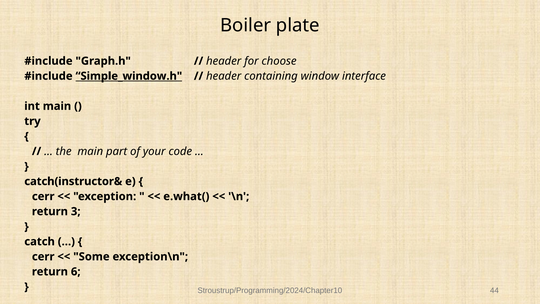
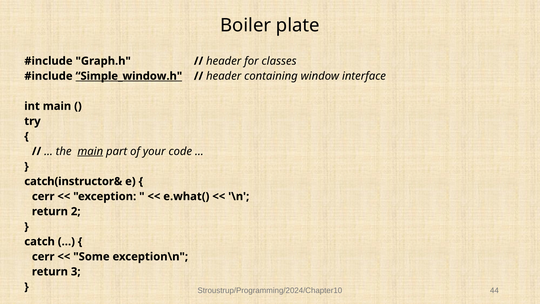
choose: choose -> classes
main at (90, 151) underline: none -> present
3: 3 -> 2
6: 6 -> 3
